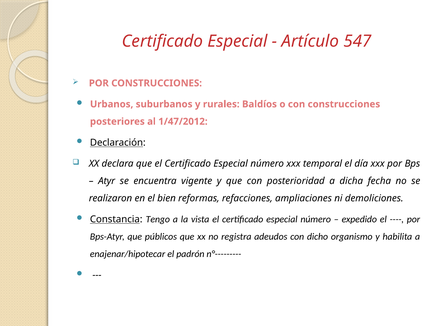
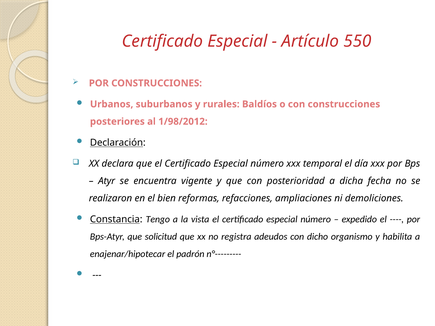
547: 547 -> 550
1/47/2012: 1/47/2012 -> 1/98/2012
públicos: públicos -> solicitud
